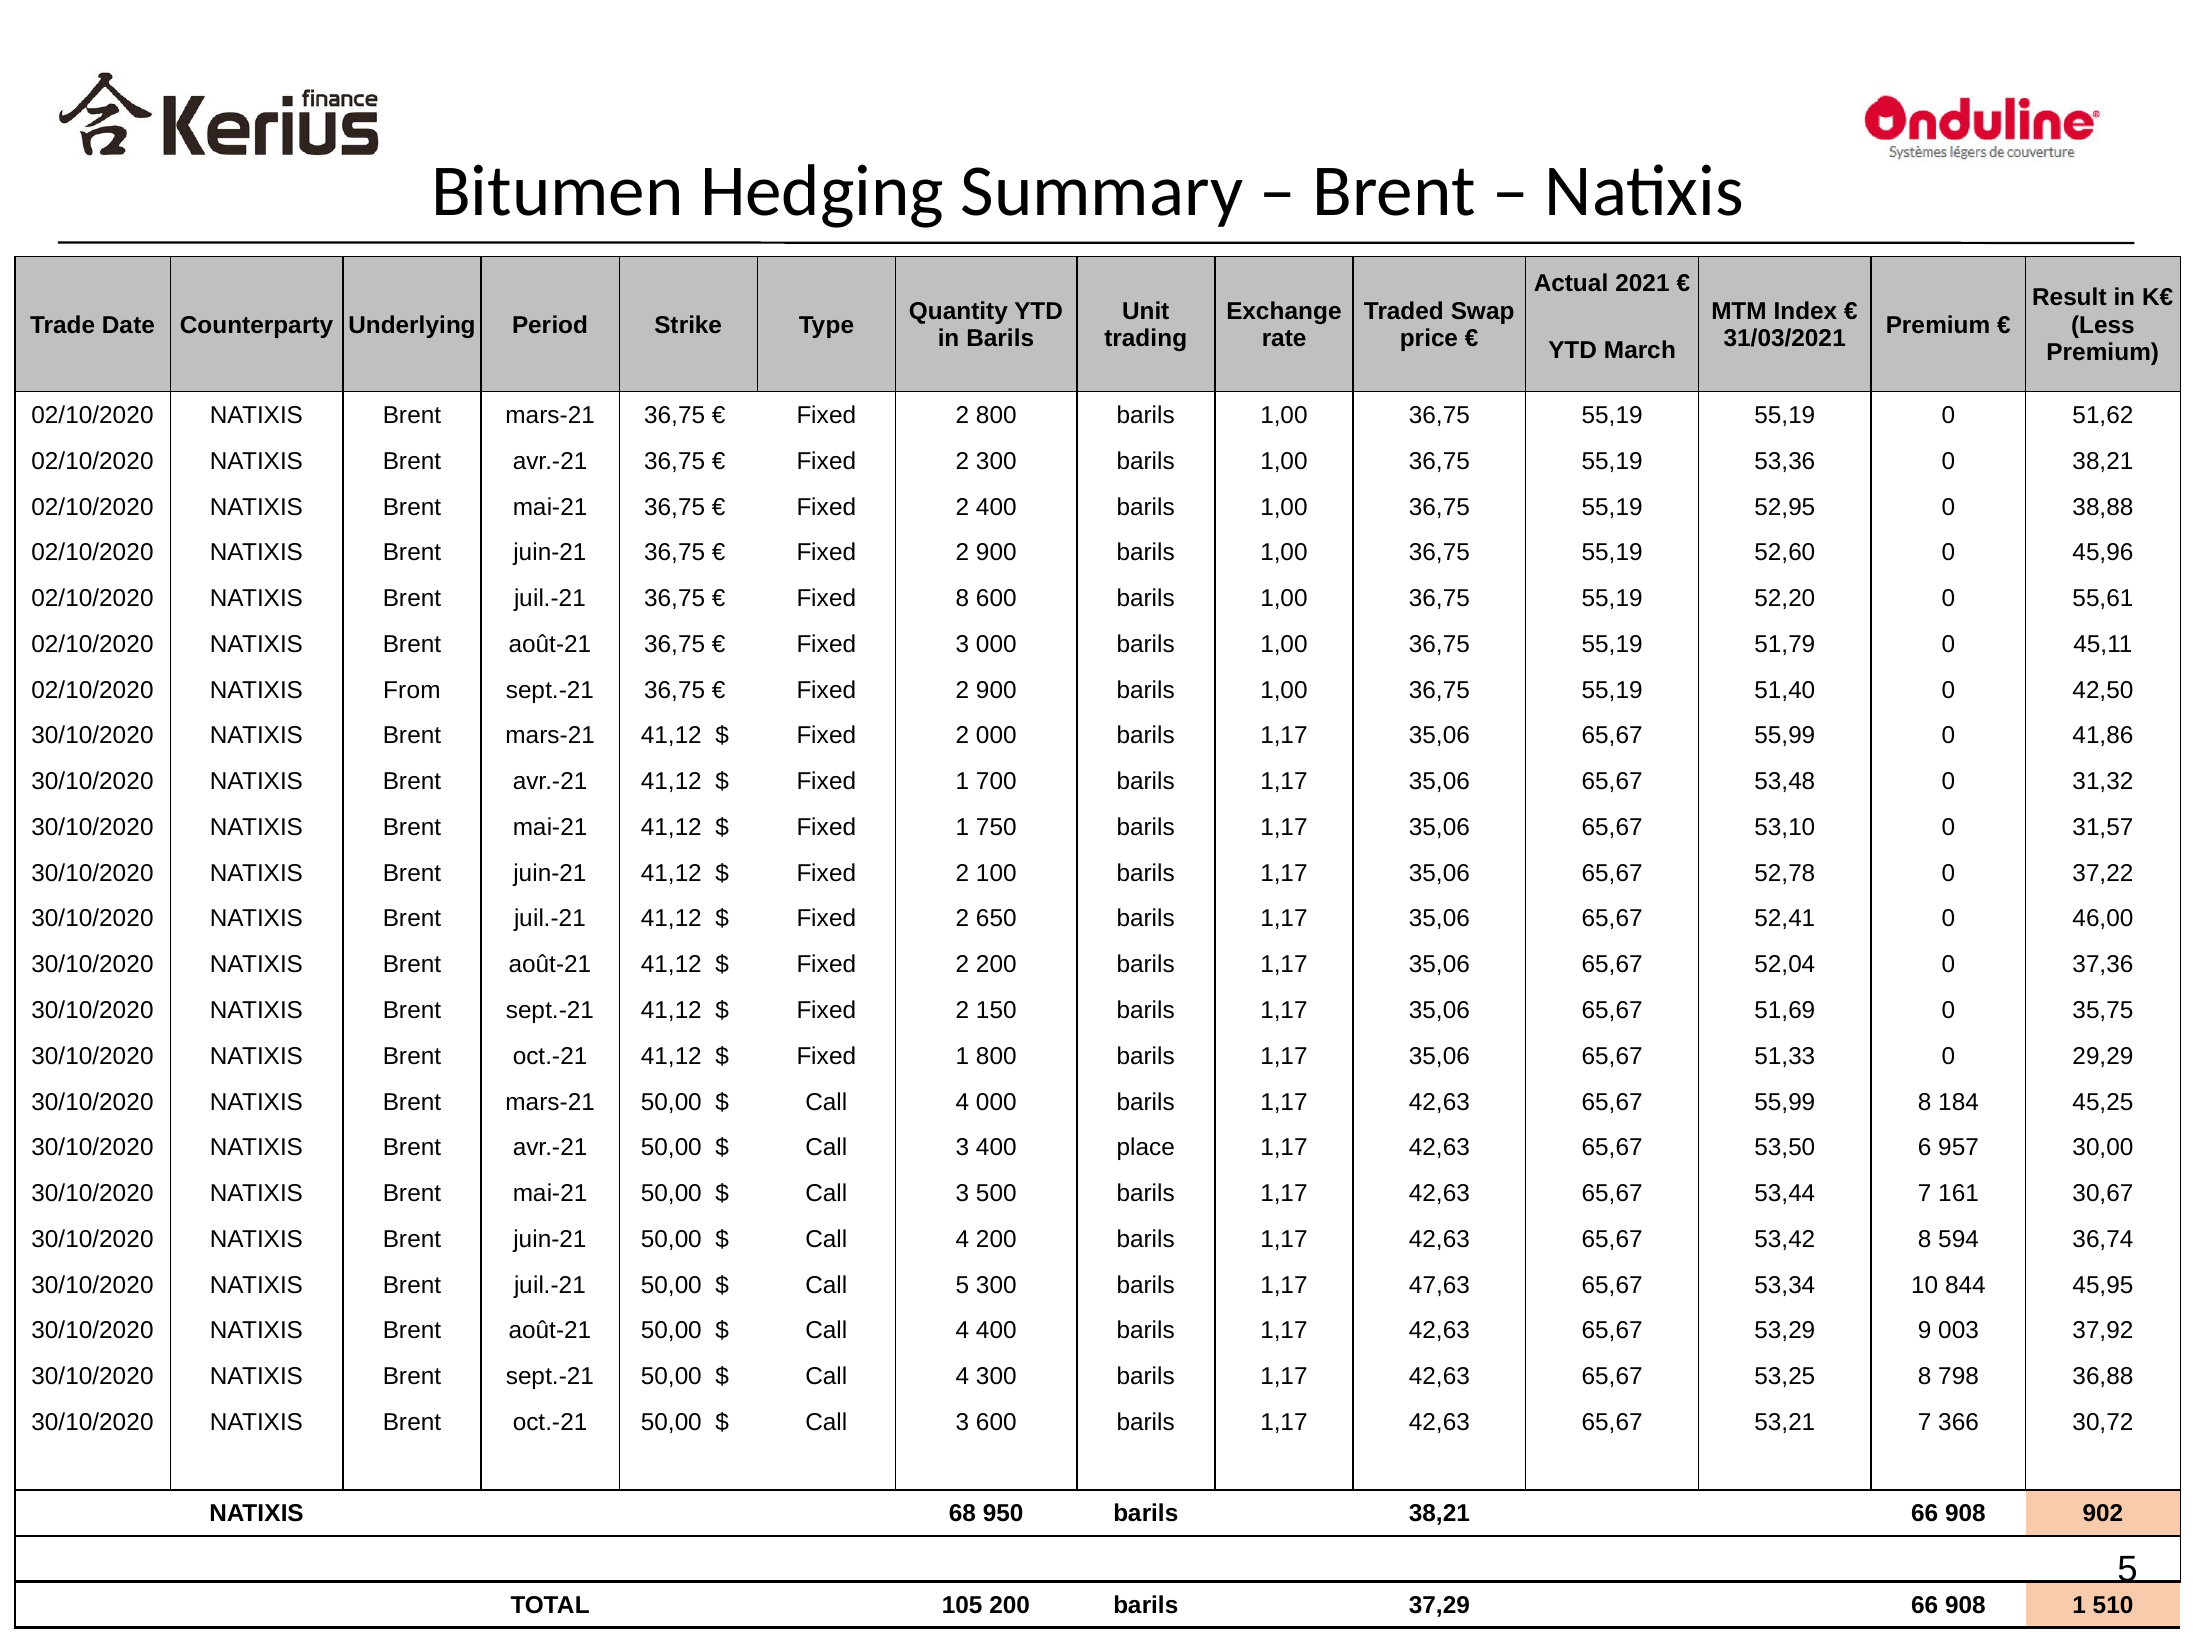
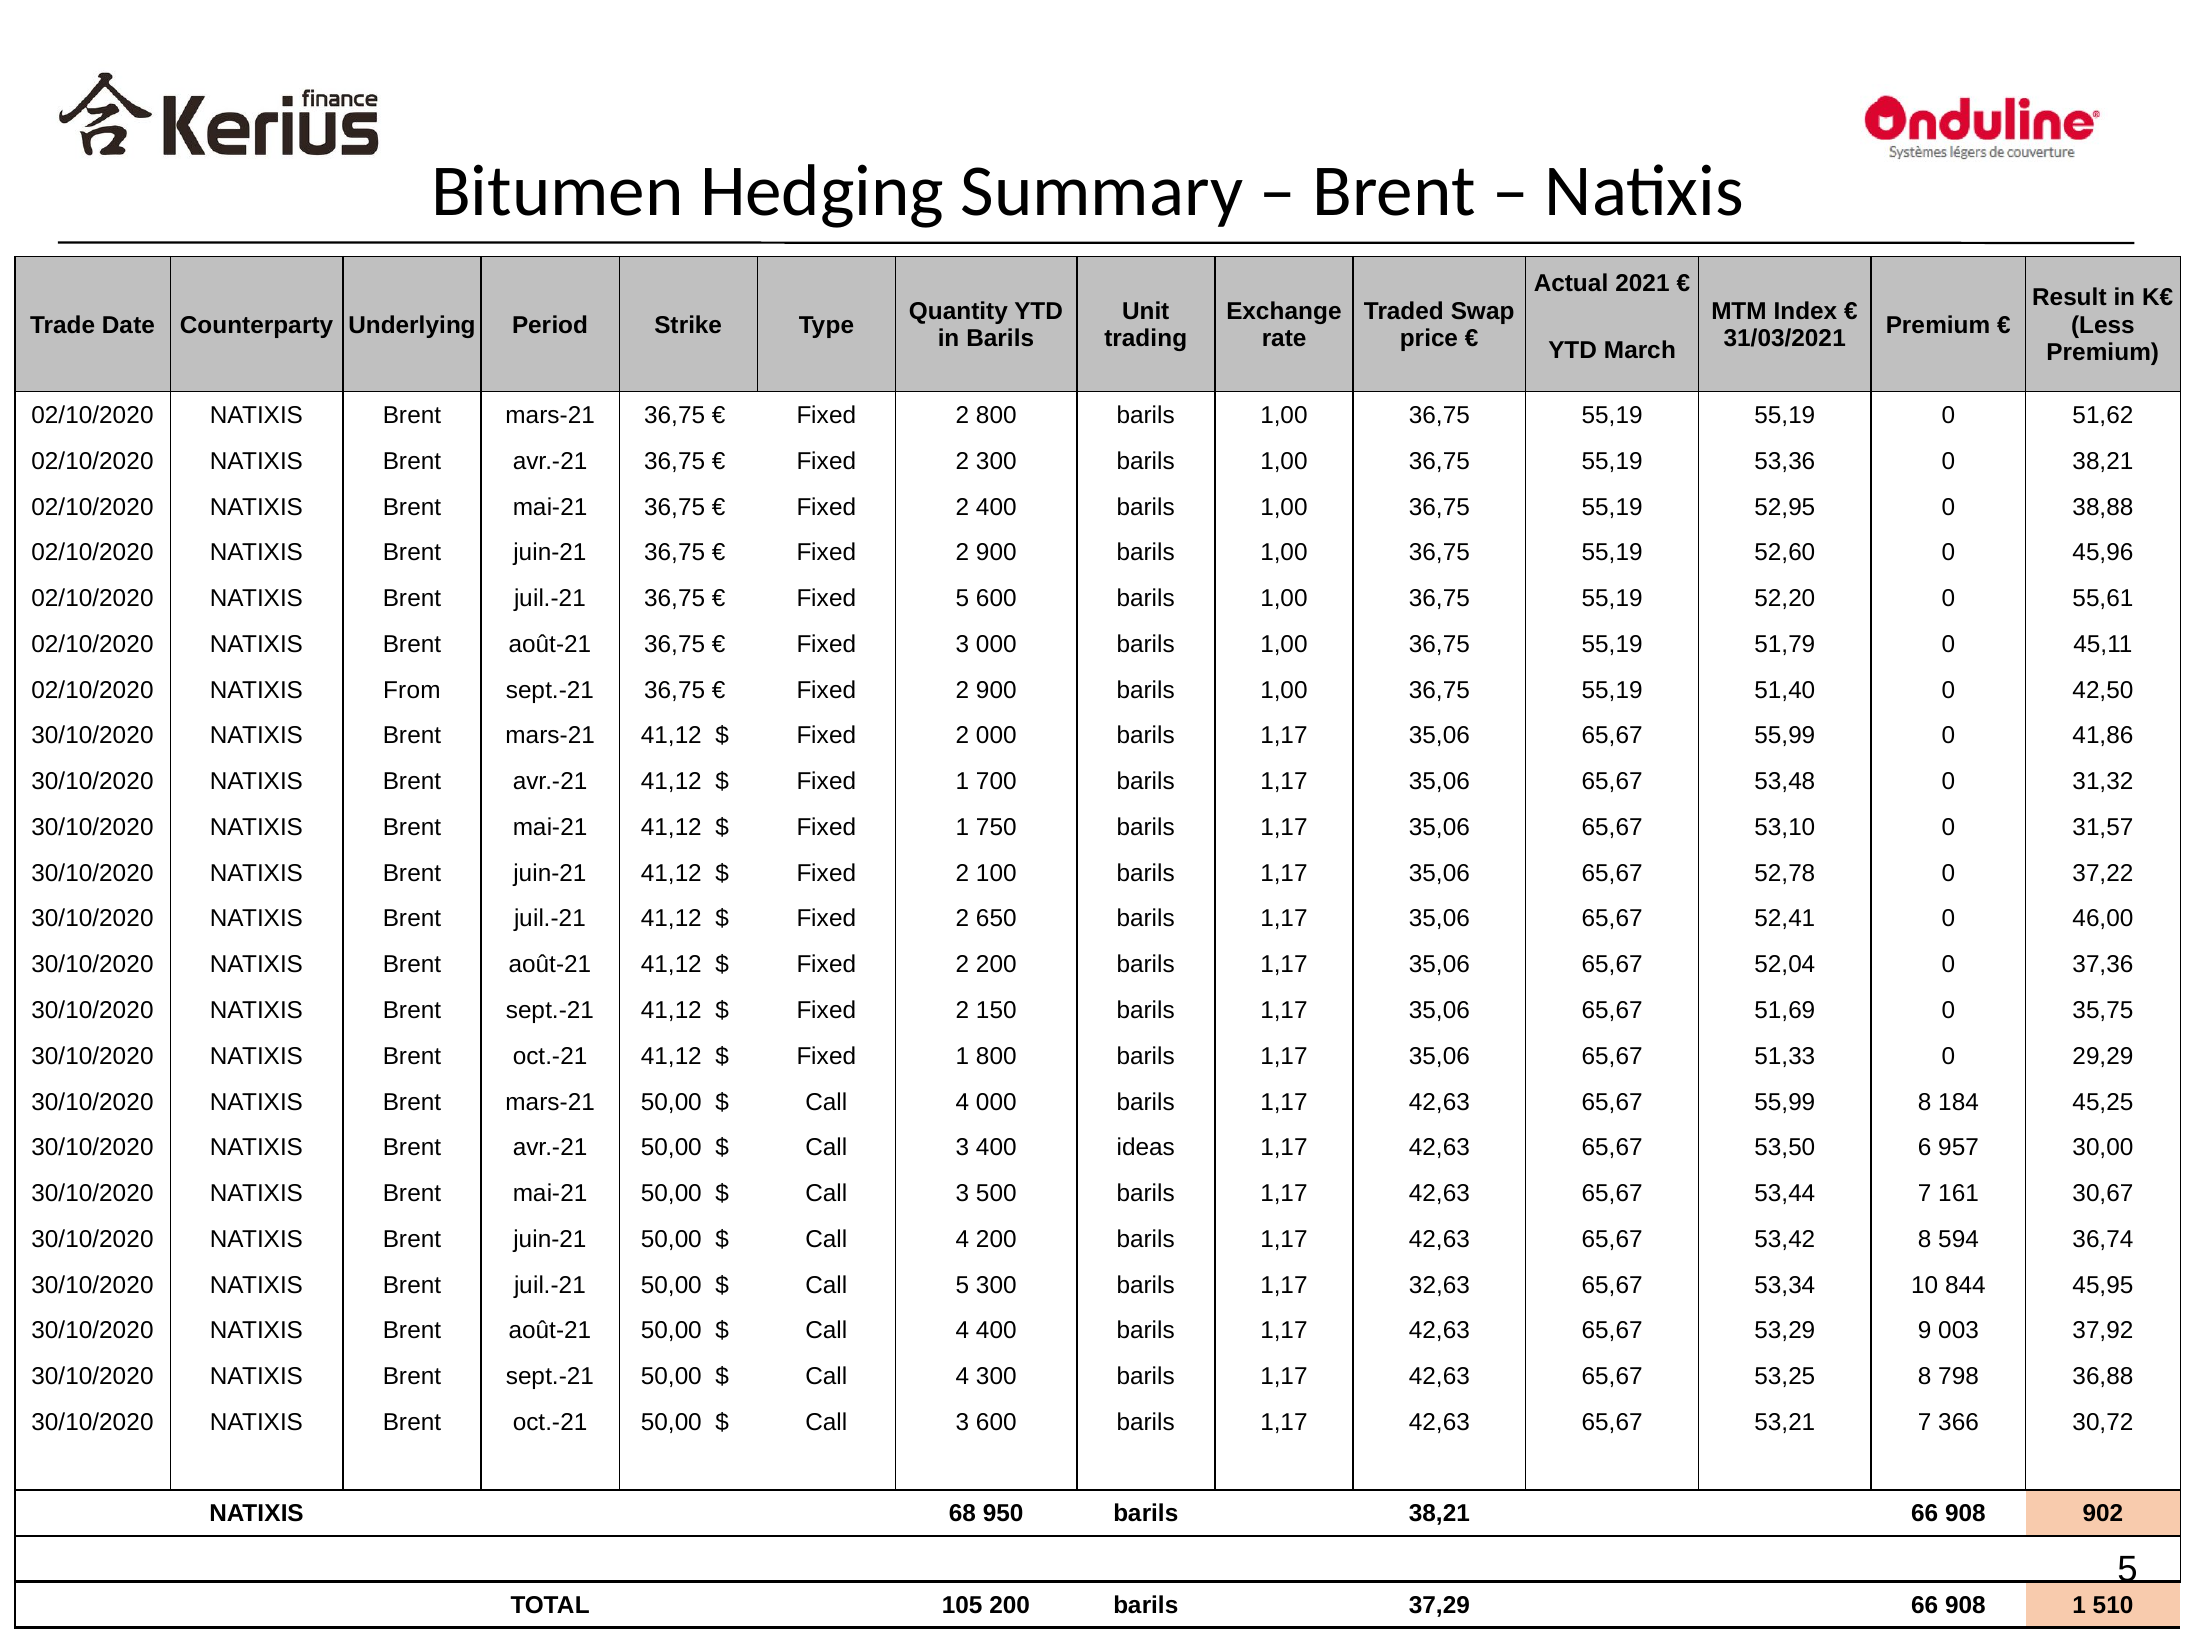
Fixed 8: 8 -> 5
place: place -> ideas
47,63: 47,63 -> 32,63
